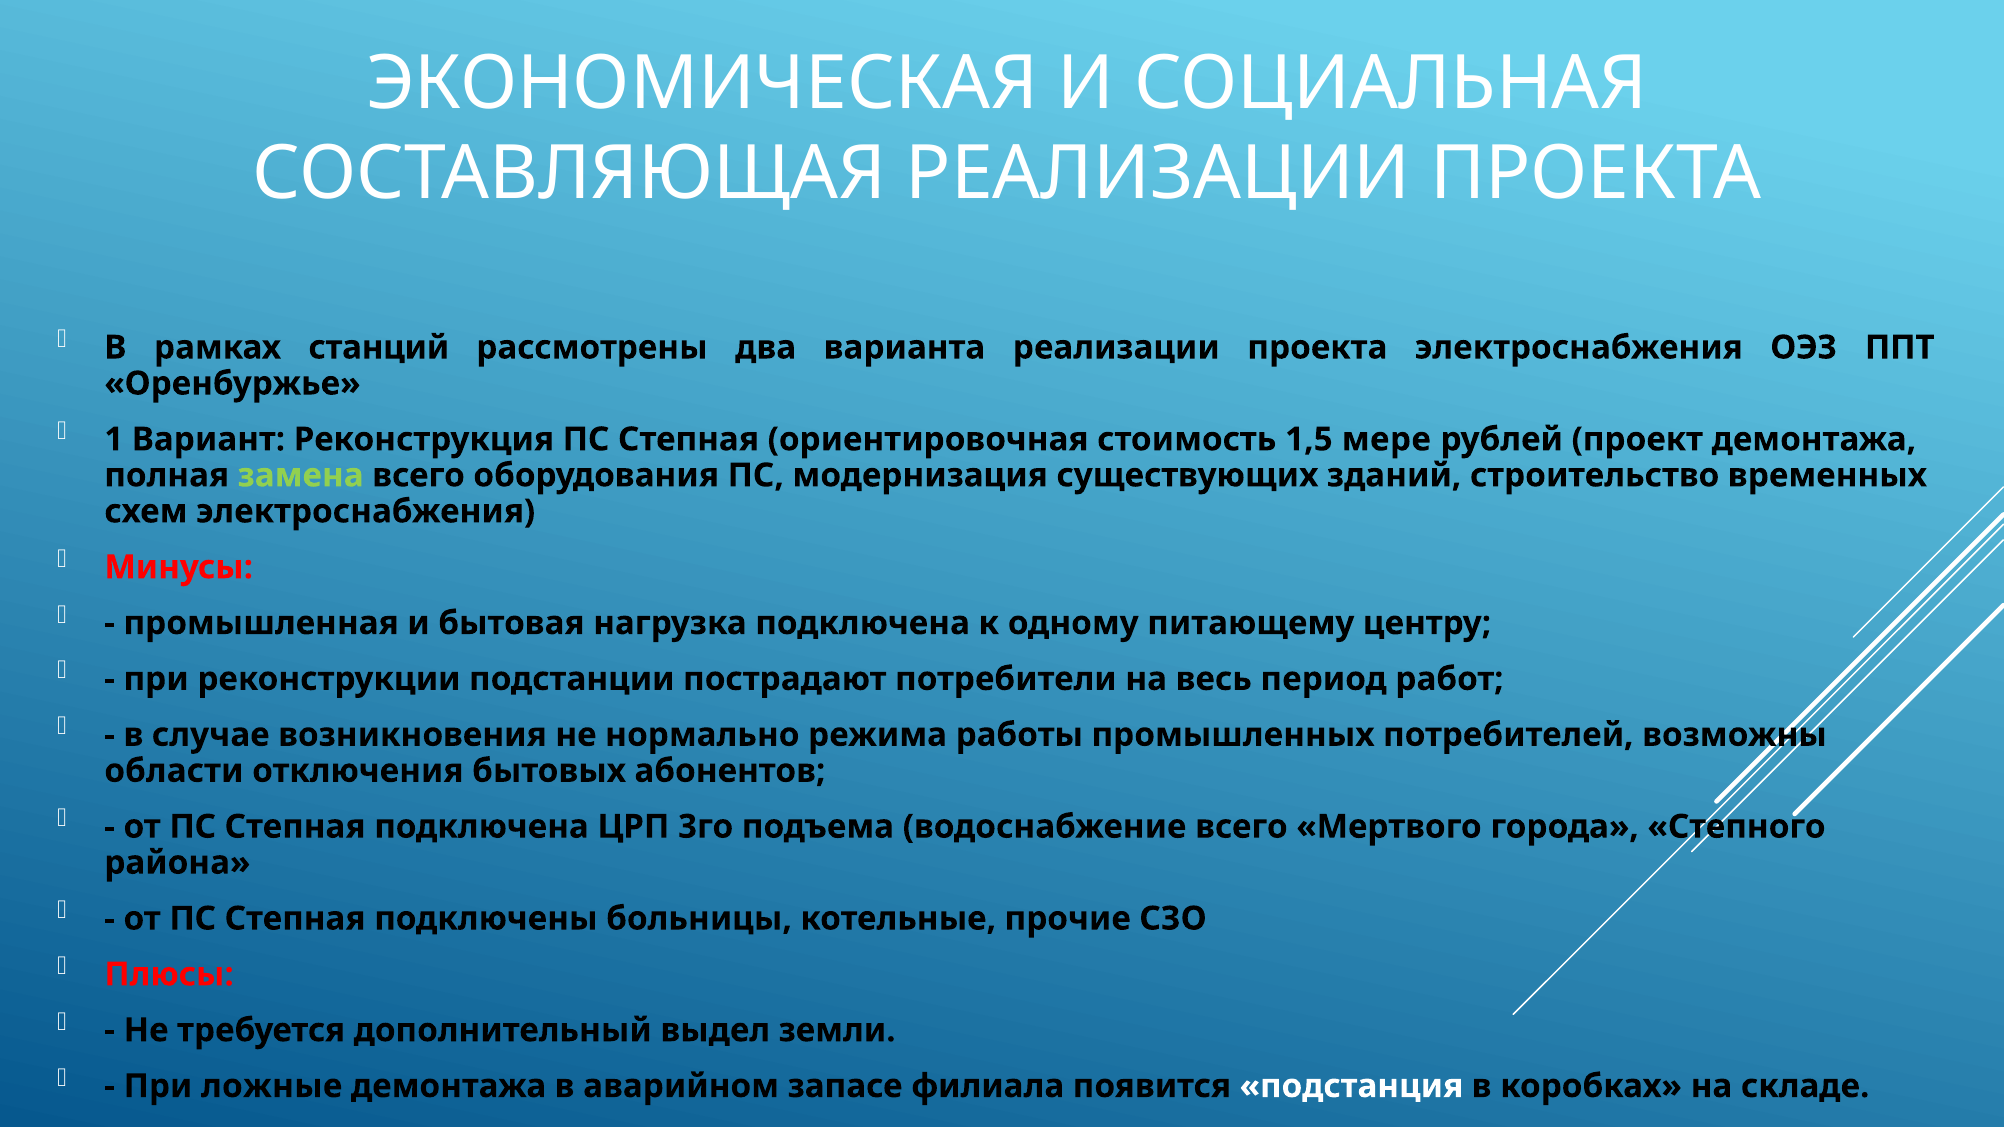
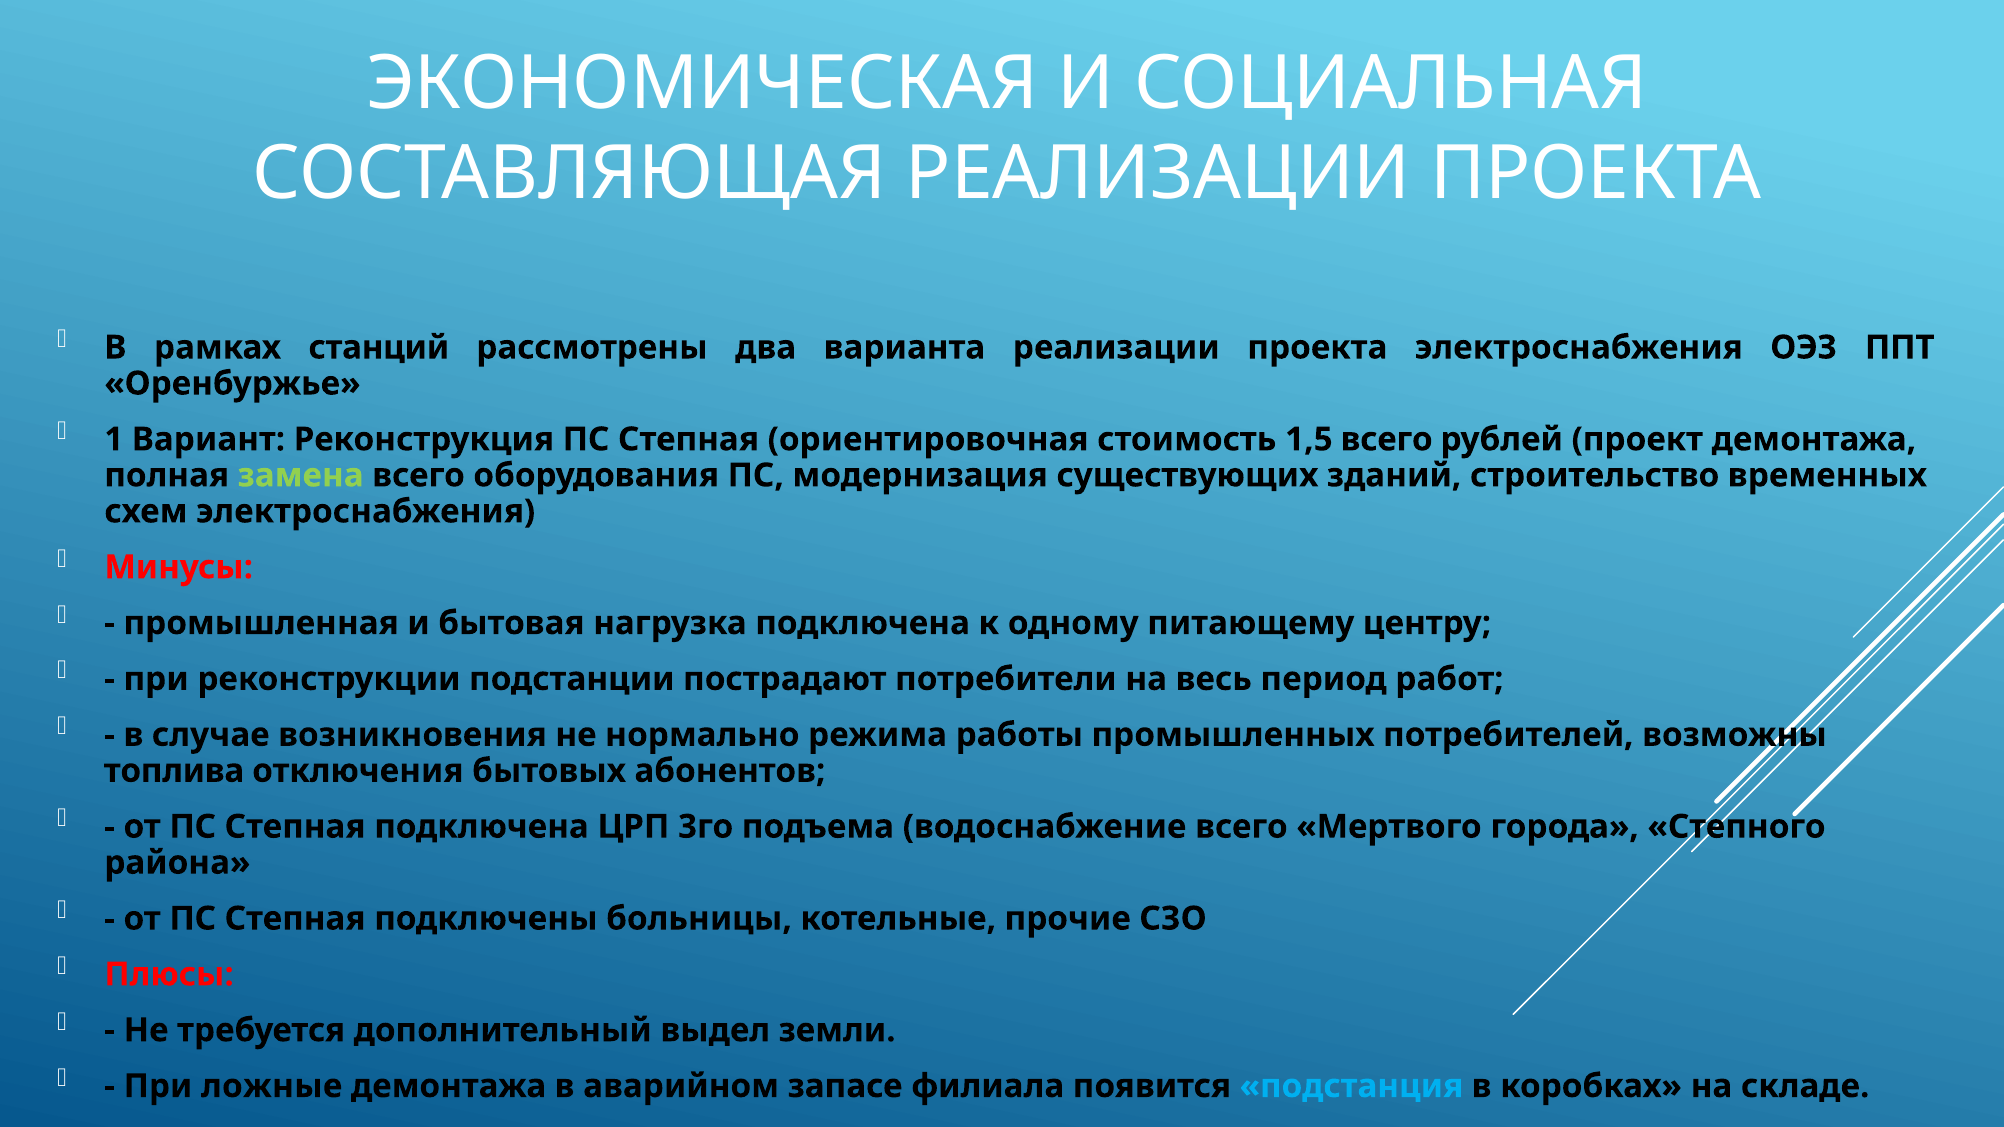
1,5 мере: мере -> всего
области: области -> топлива
подстанция colour: white -> light blue
